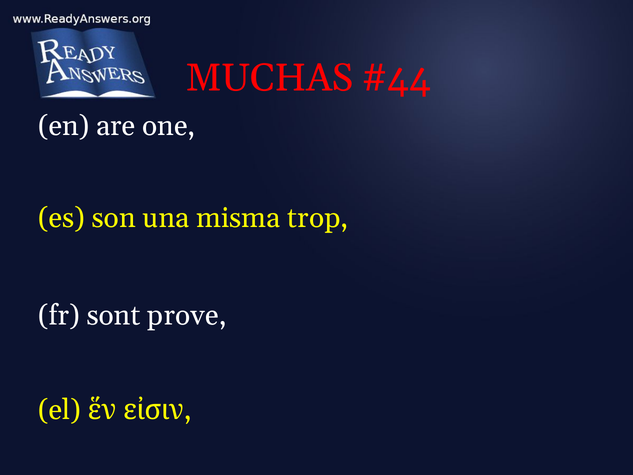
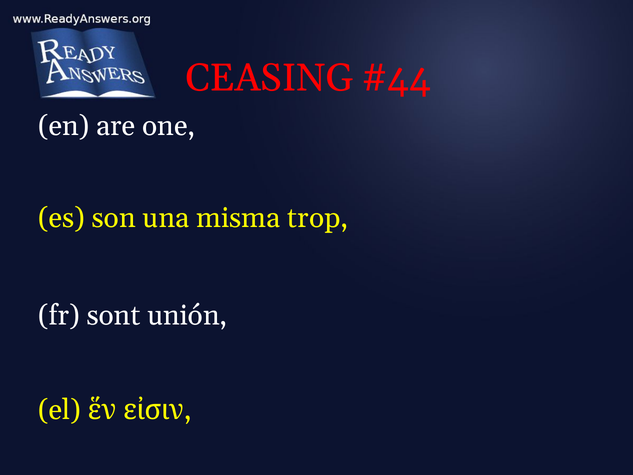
MUCHAS: MUCHAS -> CEASING
prove: prove -> unión
